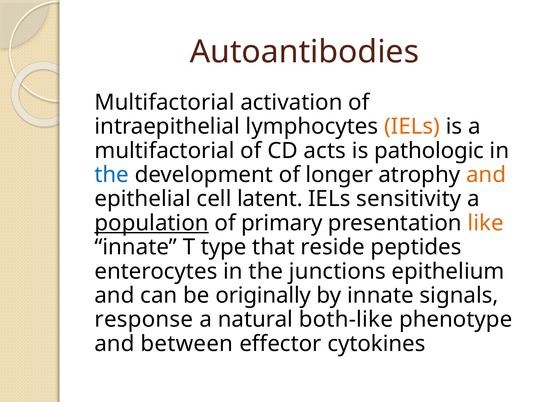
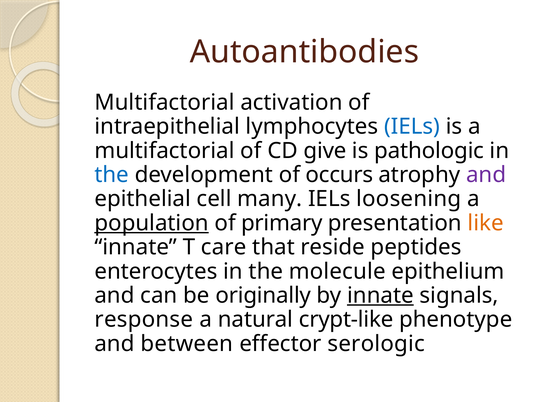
IELs at (412, 127) colour: orange -> blue
acts: acts -> give
longer: longer -> occurs
and at (486, 175) colour: orange -> purple
latent: latent -> many
sensitivity: sensitivity -> loosening
type: type -> care
junctions: junctions -> molecule
innate at (380, 296) underline: none -> present
both-like: both-like -> crypt-like
cytokines: cytokines -> serologic
